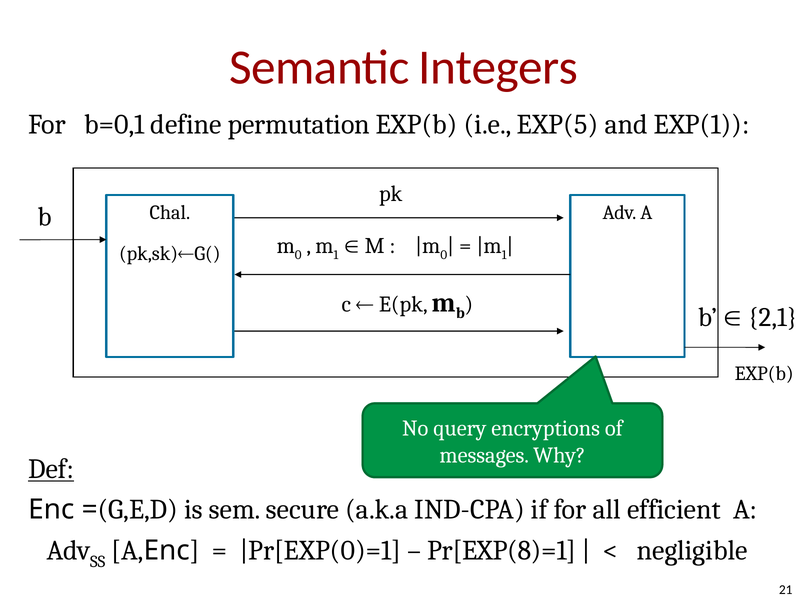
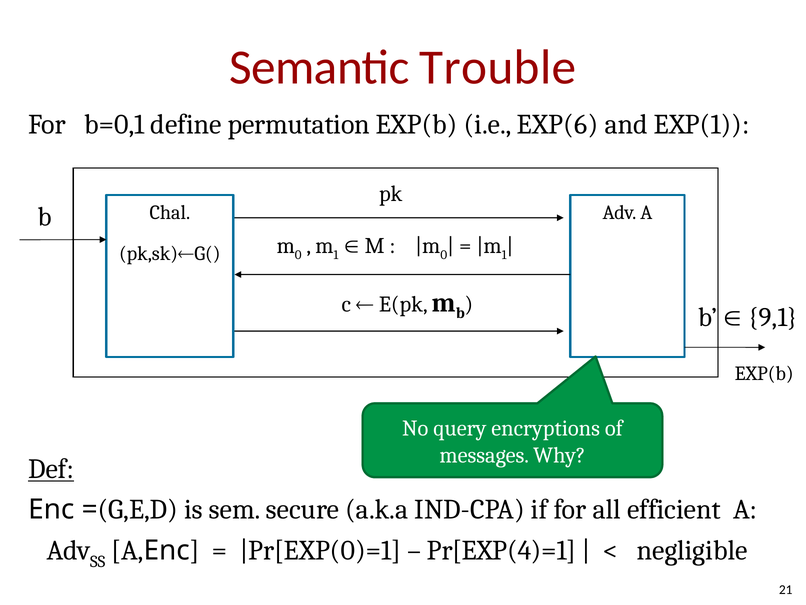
Integers: Integers -> Trouble
EXP(5: EXP(5 -> EXP(6
2,1: 2,1 -> 9,1
Pr[EXP(8)=1: Pr[EXP(8)=1 -> Pr[EXP(4)=1
